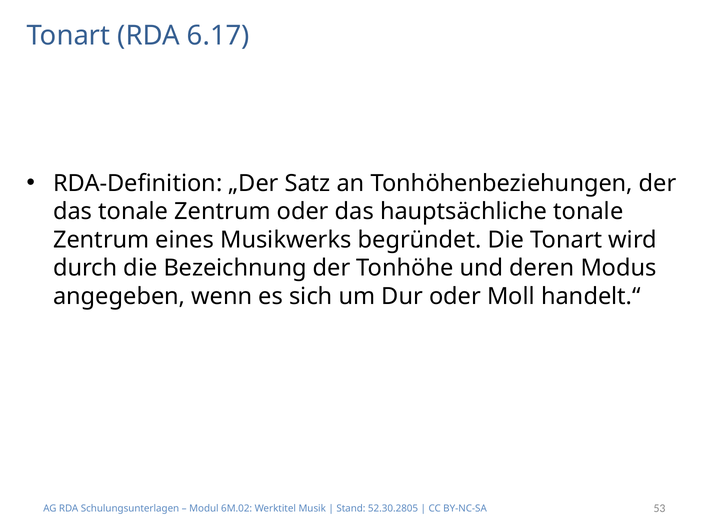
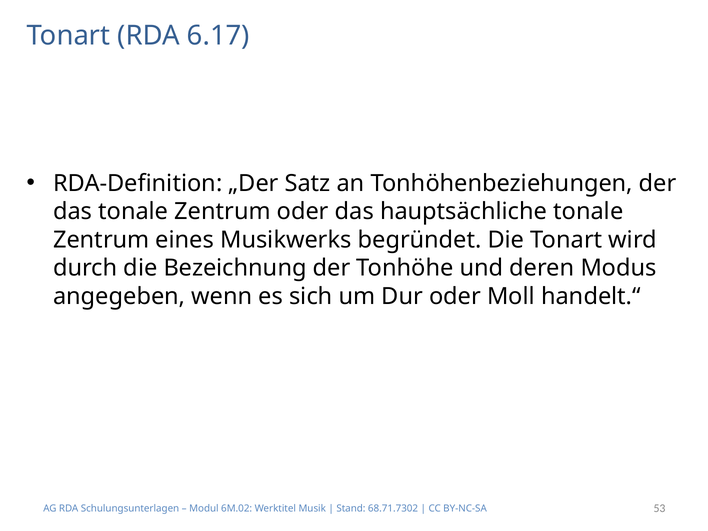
52.30.2805: 52.30.2805 -> 68.71.7302
